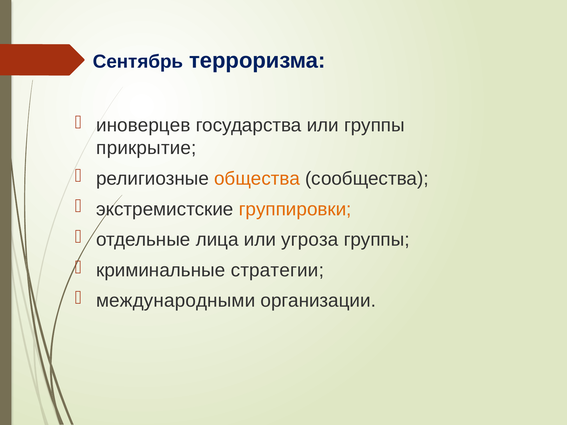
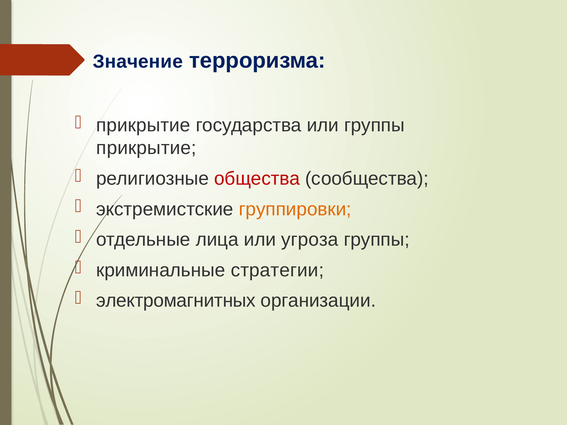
Сентябрь: Сентябрь -> Значение
иноверцев at (143, 125): иноверцев -> прикрытие
общества colour: orange -> red
международными: международными -> электромагнитных
